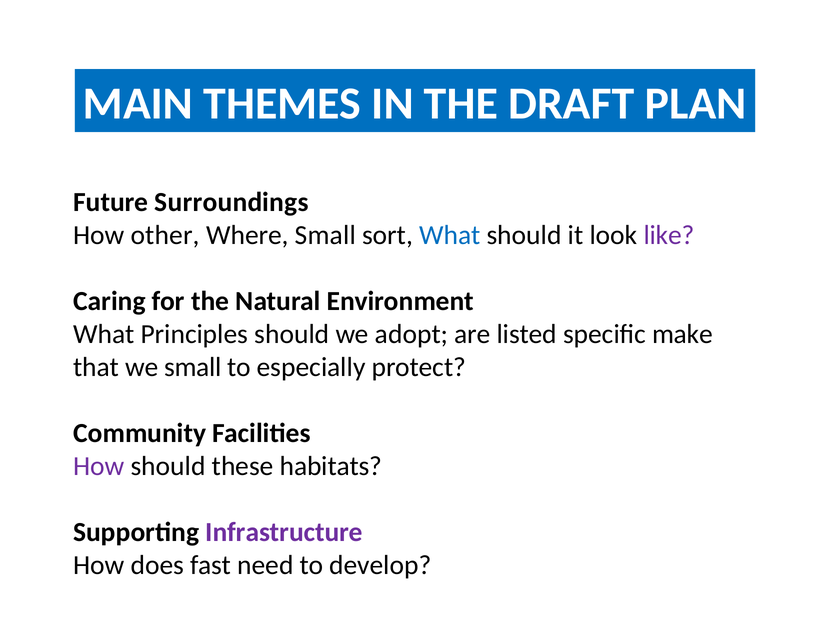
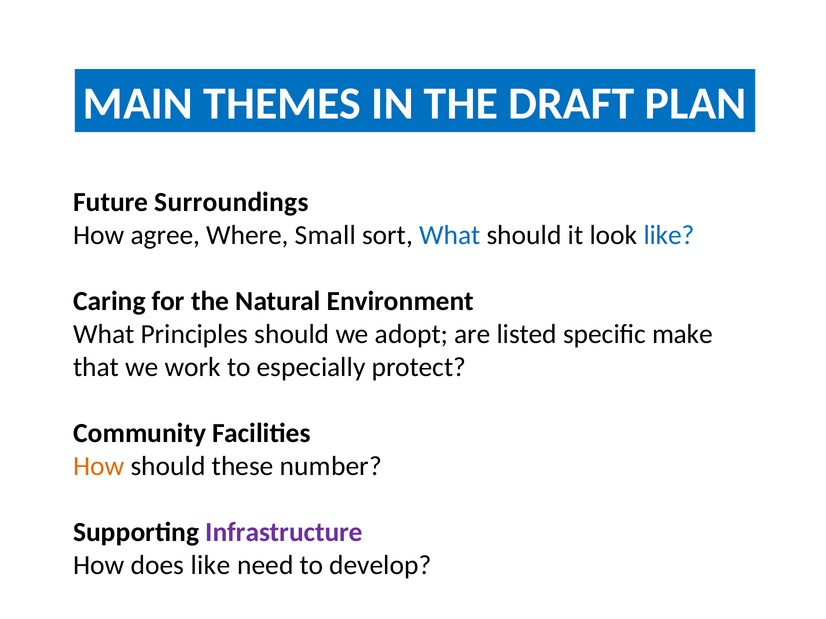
other: other -> agree
like at (669, 235) colour: purple -> blue
we small: small -> work
How at (99, 466) colour: purple -> orange
habitats: habitats -> number
does fast: fast -> like
